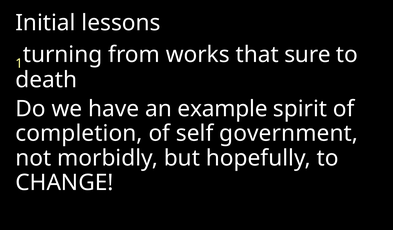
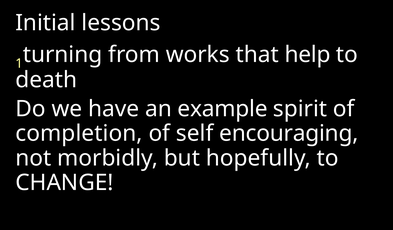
sure: sure -> help
government: government -> encouraging
